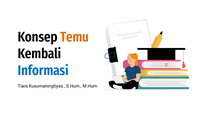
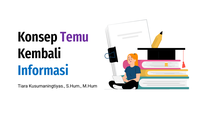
Temu colour: orange -> purple
